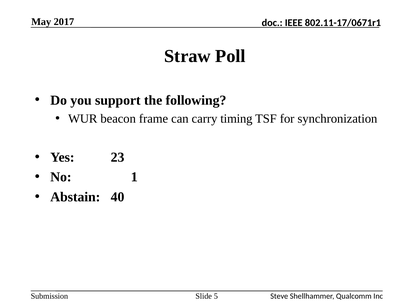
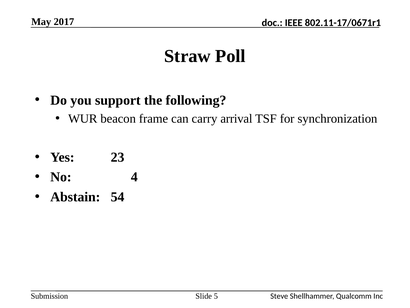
timing: timing -> arrival
1: 1 -> 4
40: 40 -> 54
